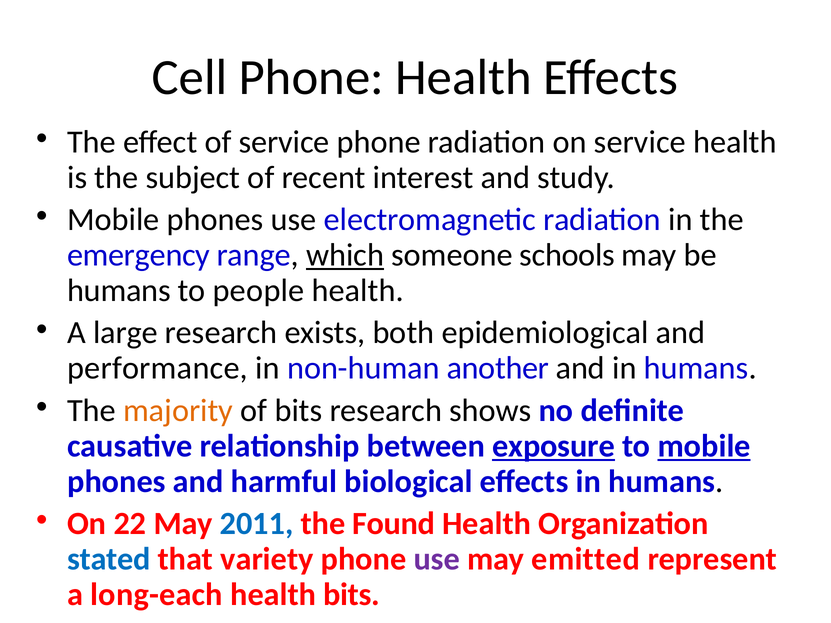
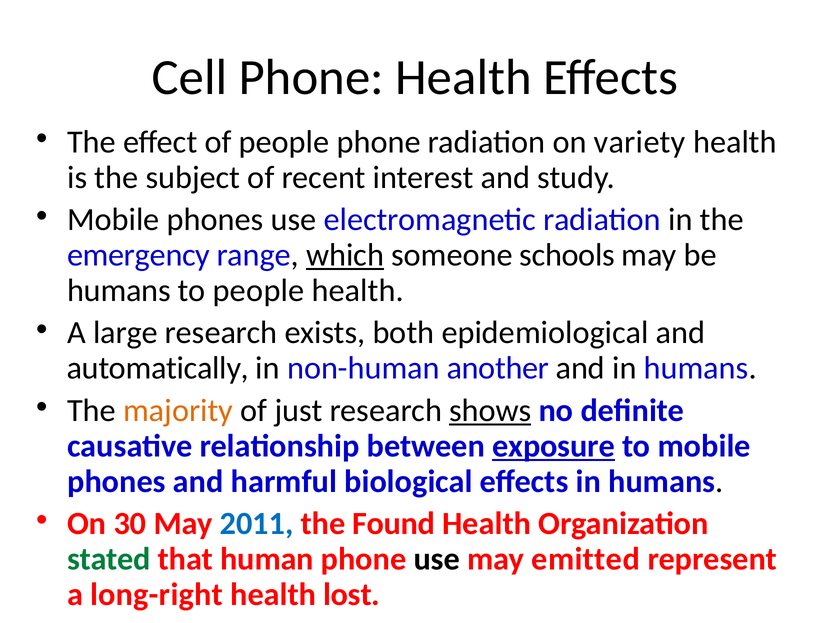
of service: service -> people
on service: service -> variety
performance: performance -> automatically
of bits: bits -> just
shows underline: none -> present
mobile at (704, 446) underline: present -> none
22: 22 -> 30
stated colour: blue -> green
variety: variety -> human
use at (437, 559) colour: purple -> black
long-each: long-each -> long-right
health bits: bits -> lost
